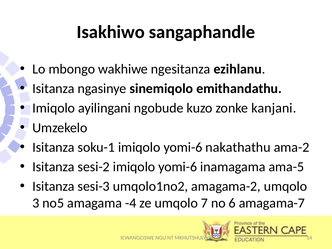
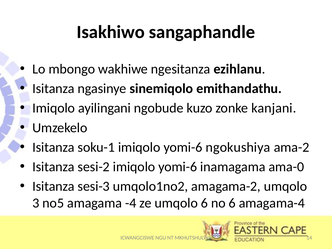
nakathathu: nakathathu -> ngokushiya
ama-5: ama-5 -> ama-0
umqolo 7: 7 -> 6
amagama-7: amagama-7 -> amagama-4
